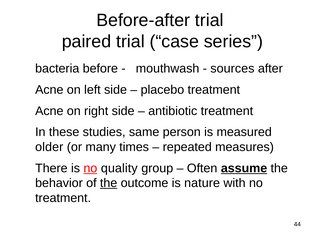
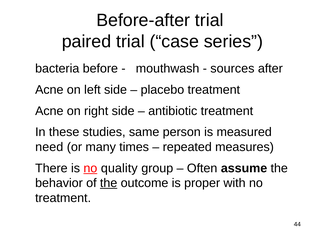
older: older -> need
assume underline: present -> none
nature: nature -> proper
